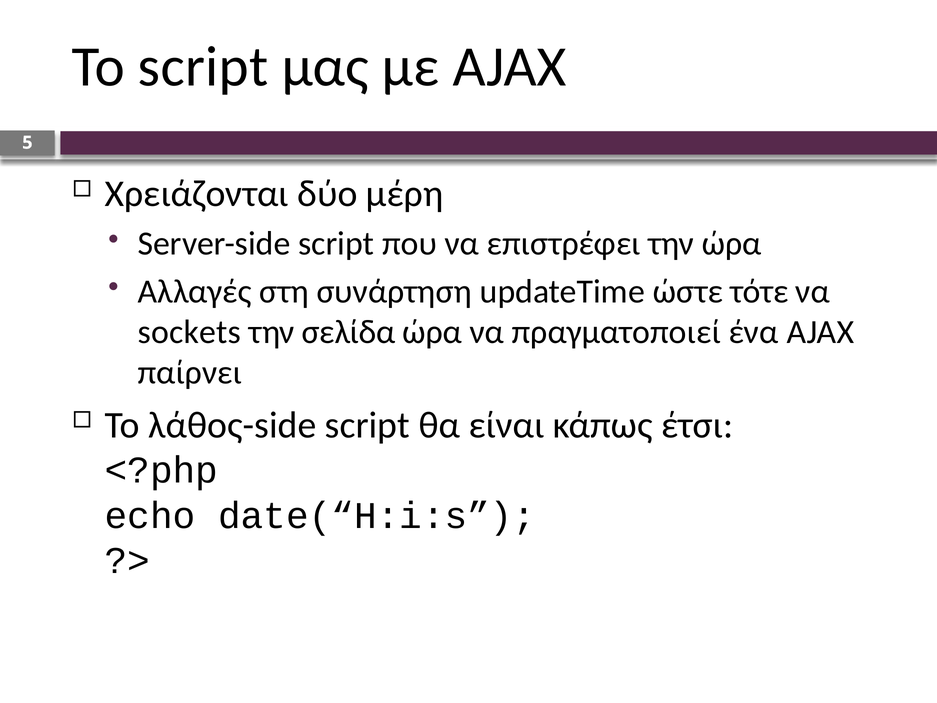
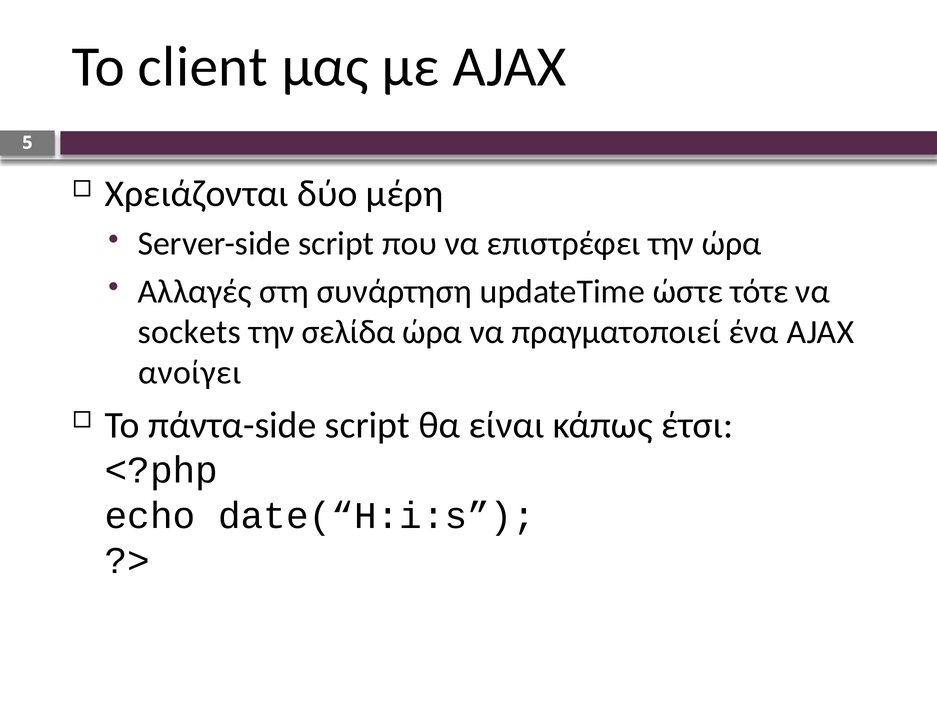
Το script: script -> client
παίρνει: παίρνει -> ανοίγει
λάθος-side: λάθος-side -> πάντα-side
